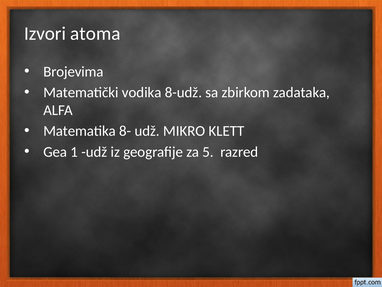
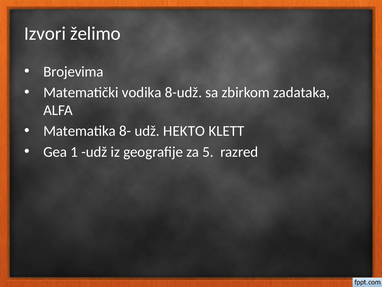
atoma: atoma -> želimo
MIKRO: MIKRO -> HEKTO
